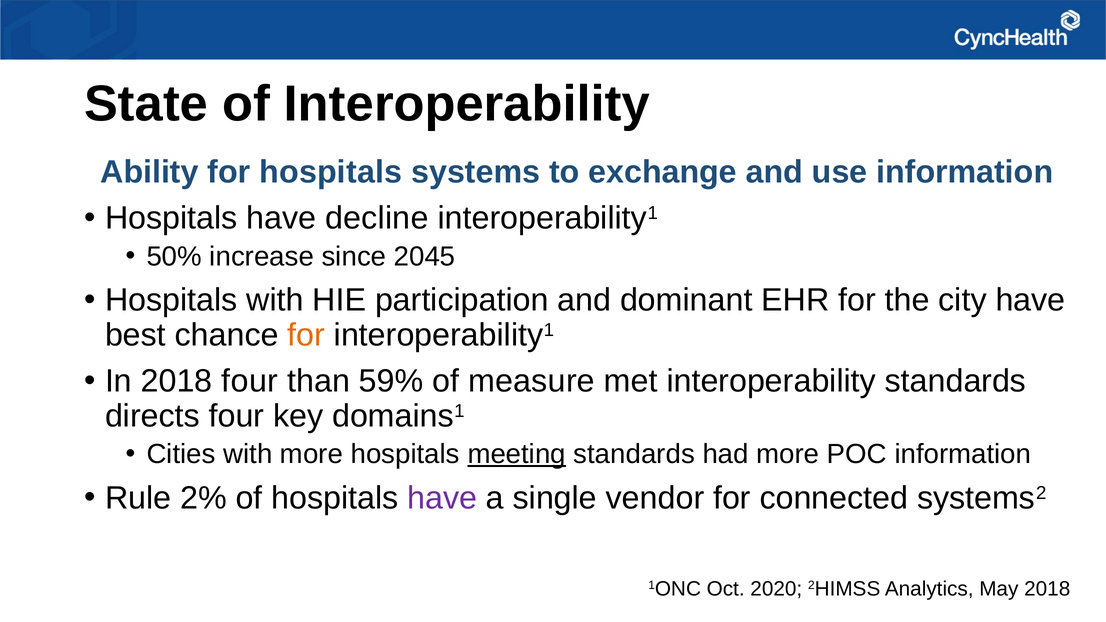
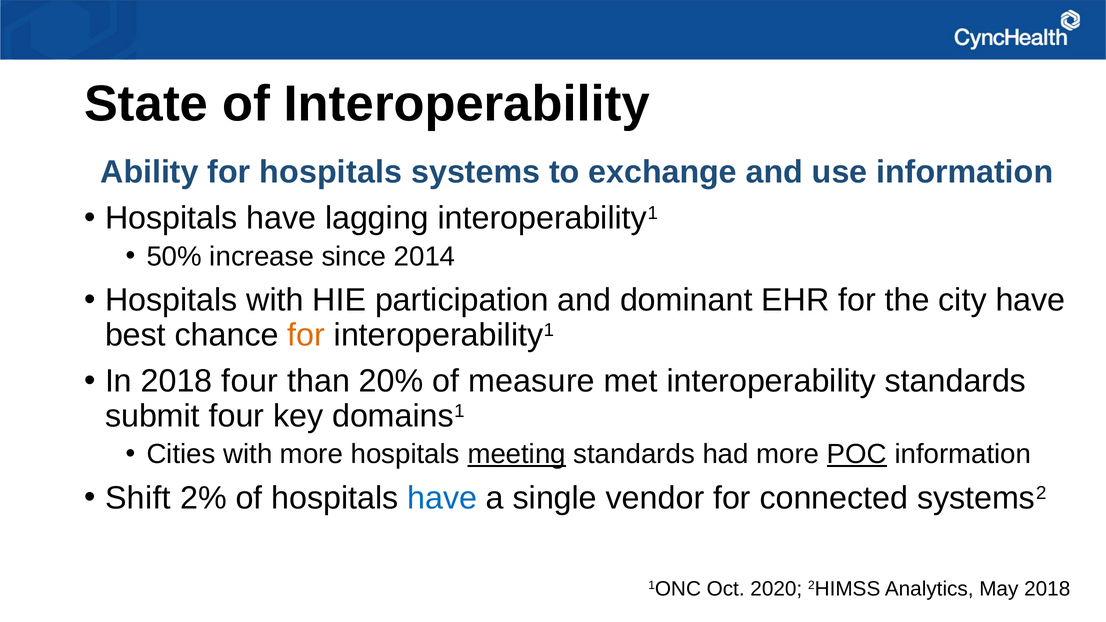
decline: decline -> lagging
2045: 2045 -> 2014
59%: 59% -> 20%
directs: directs -> submit
POC underline: none -> present
Rule: Rule -> Shift
have at (442, 498) colour: purple -> blue
